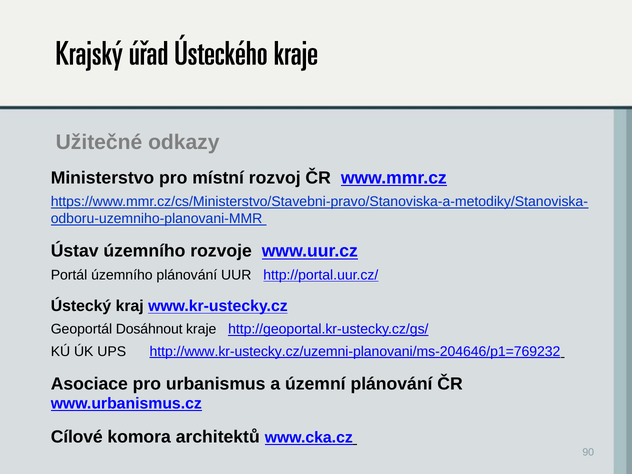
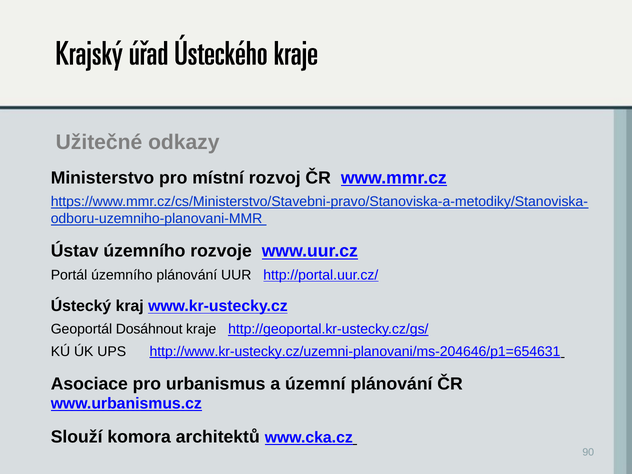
http://www.kr-ustecky.cz/uzemni-planovani/ms-204646/p1=769232: http://www.kr-ustecky.cz/uzemni-planovani/ms-204646/p1=769232 -> http://www.kr-ustecky.cz/uzemni-planovani/ms-204646/p1=654631
Cílové: Cílové -> Slouží
